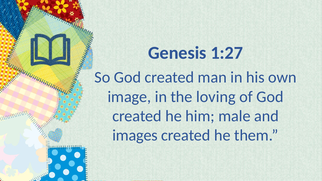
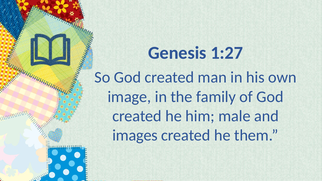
loving: loving -> family
